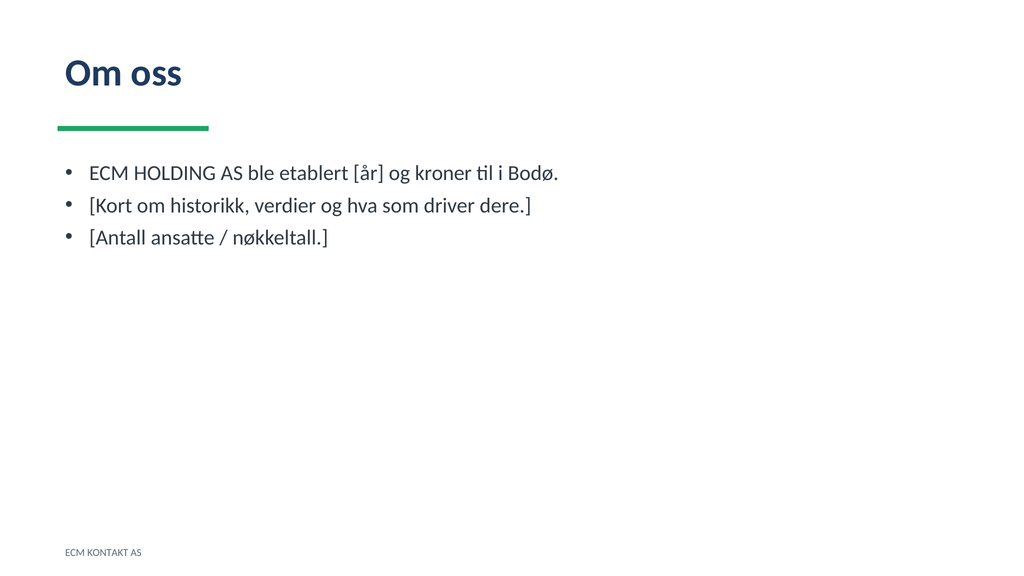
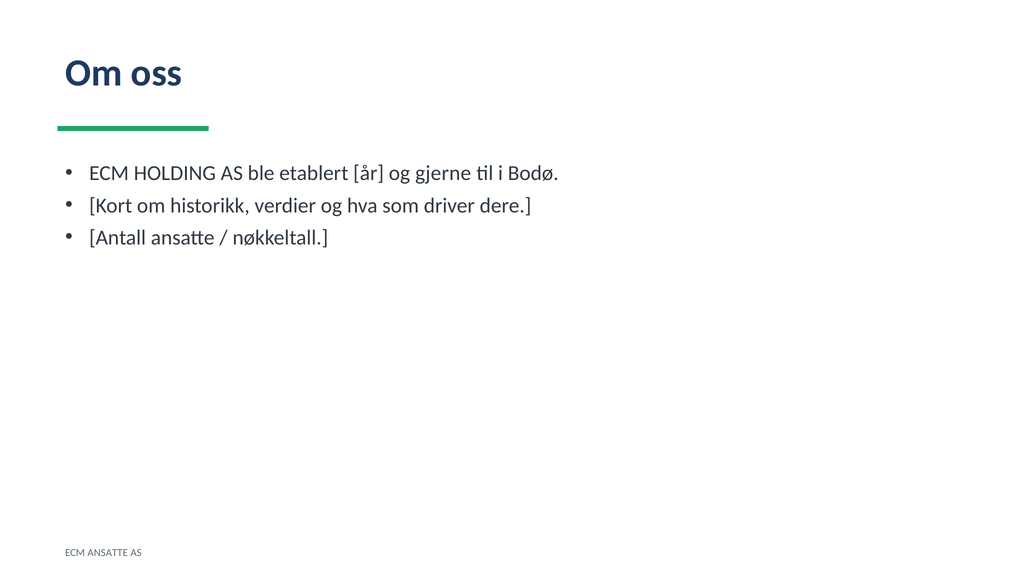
kroner: kroner -> gjerne
ECM KONTAKT: KONTAKT -> ANSATTE
